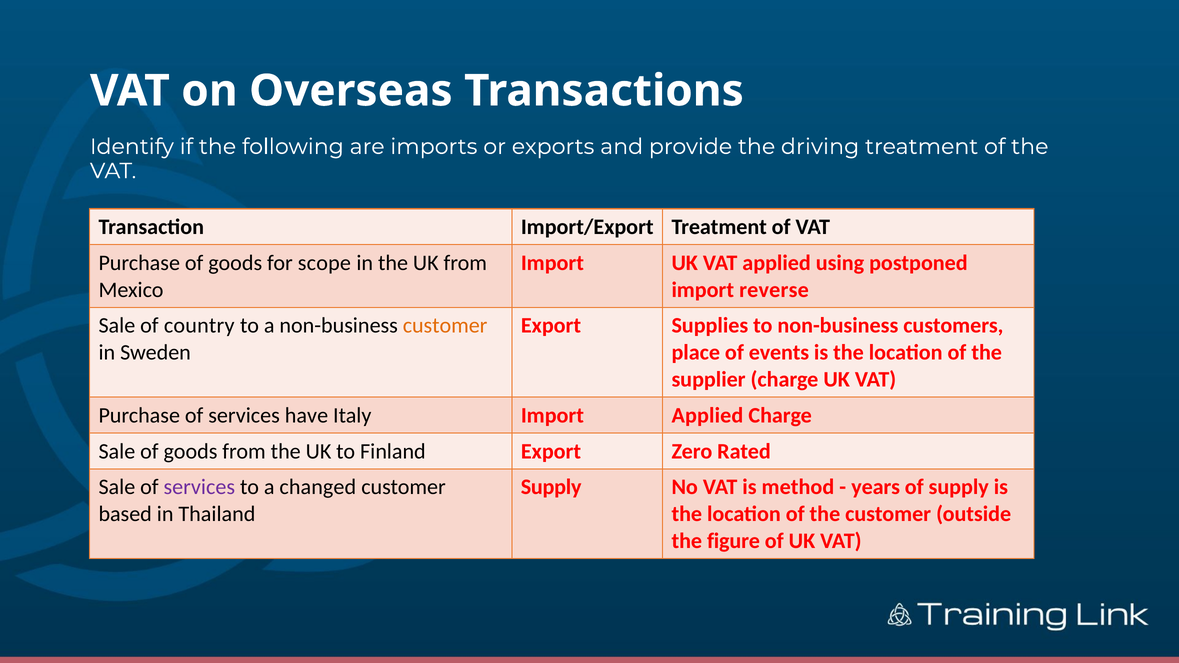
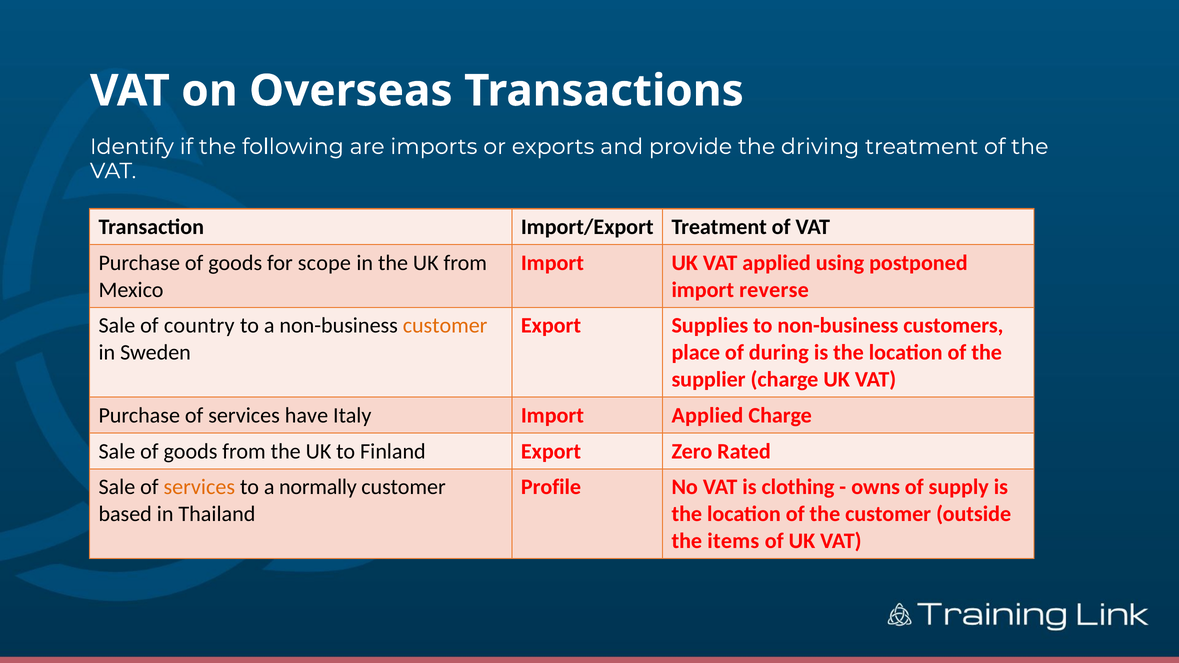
events: events -> during
services at (199, 487) colour: purple -> orange
changed: changed -> normally
Supply at (551, 487): Supply -> Profile
method: method -> clothing
years: years -> owns
figure: figure -> items
